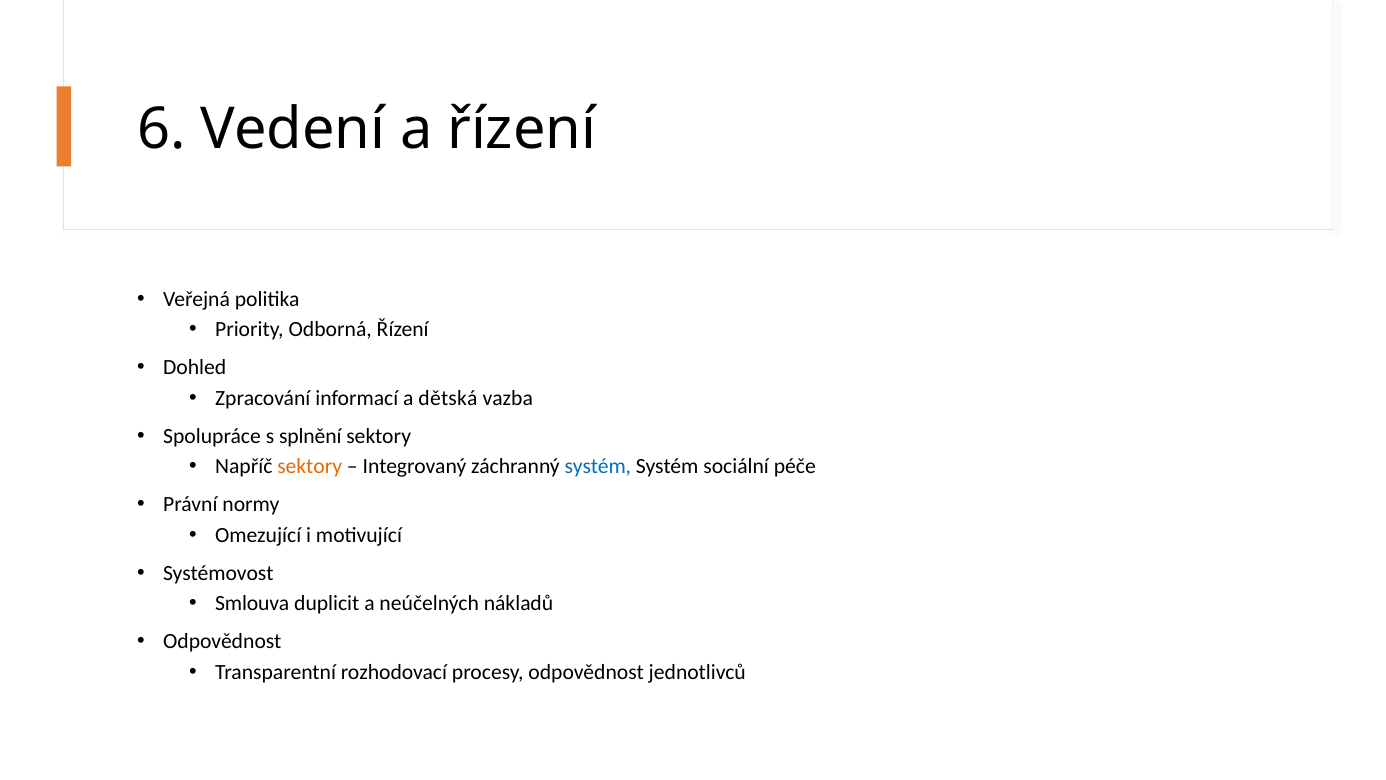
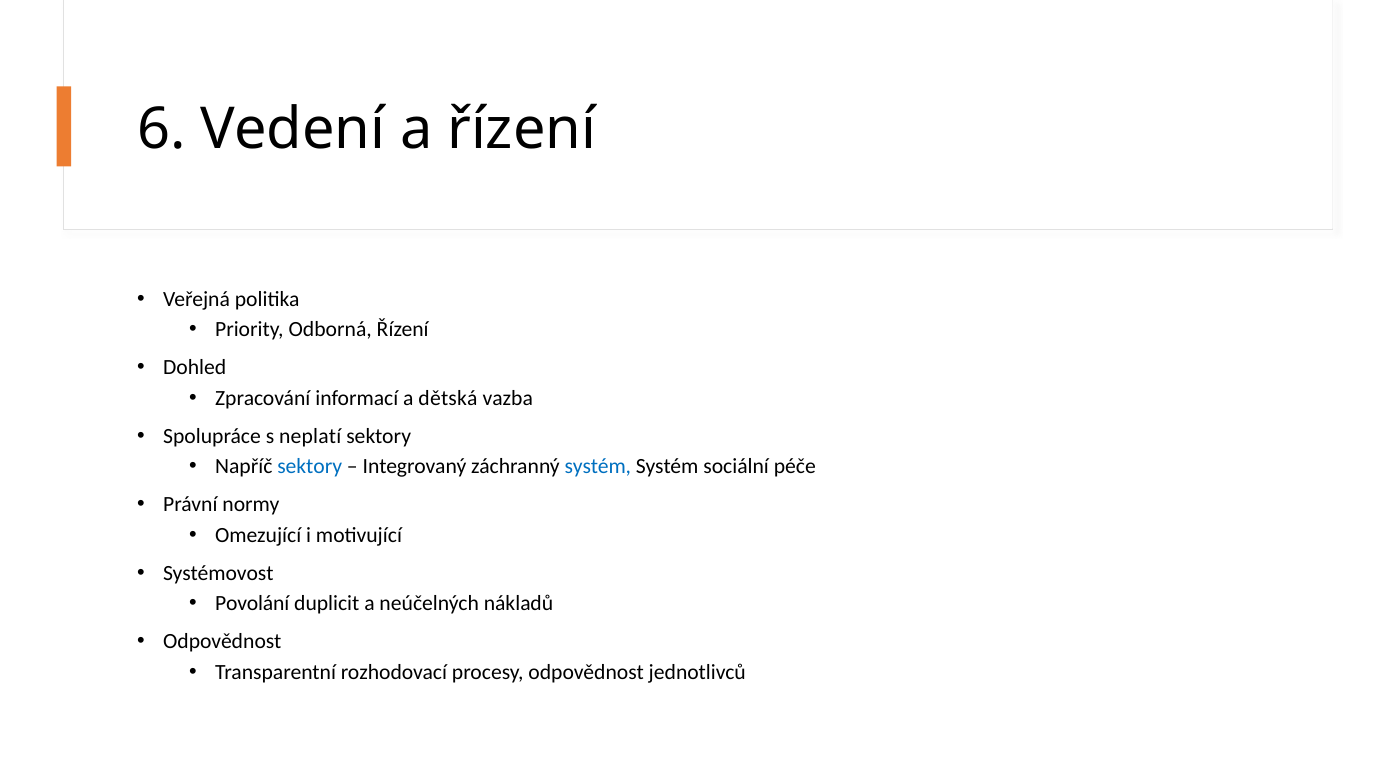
splnění: splnění -> neplatí
sektory at (310, 466) colour: orange -> blue
Smlouva: Smlouva -> Povolání
